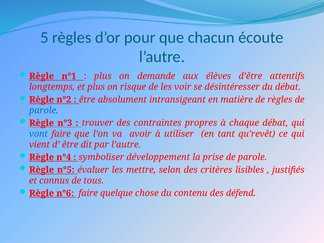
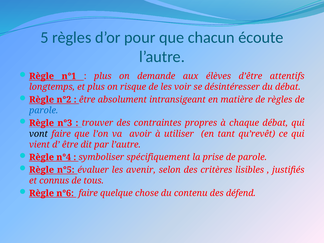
vont colour: blue -> black
développement: développement -> spécifiquement
mettre: mettre -> avenir
